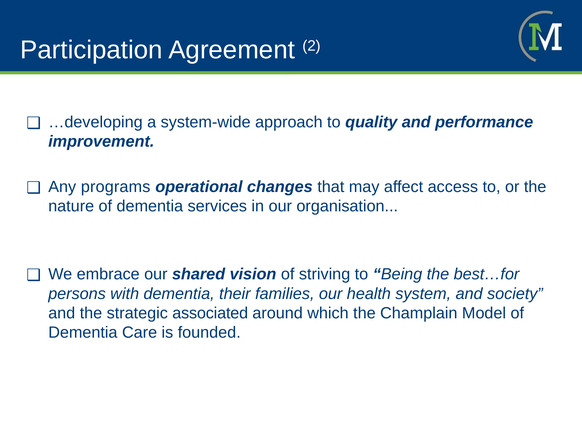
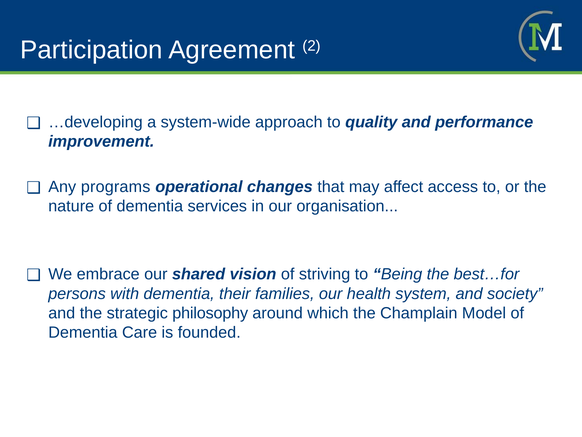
associated: associated -> philosophy
